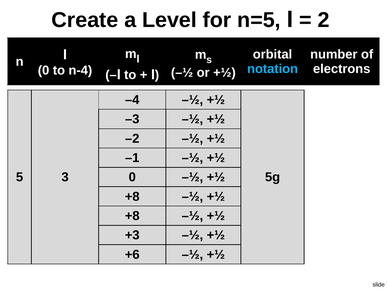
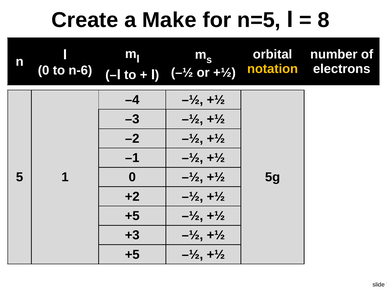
Level: Level -> Make
2: 2 -> 8
notation colour: light blue -> yellow
n-4: n-4 -> n-6
3: 3 -> 1
+8 at (132, 197): +8 -> +2
+8 at (132, 216): +8 -> +5
+6 at (132, 255): +6 -> +5
